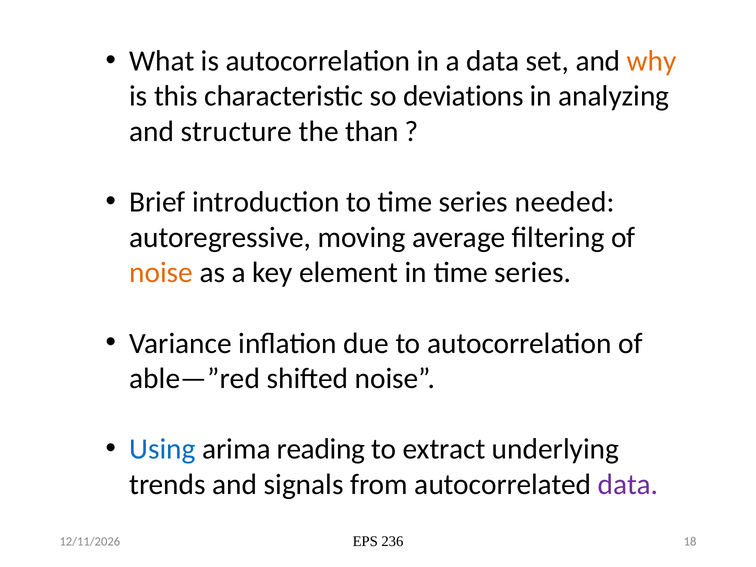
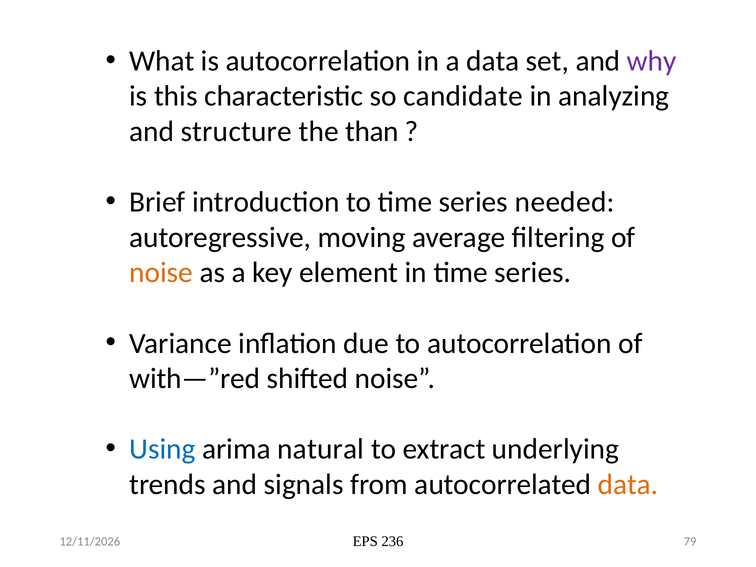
why colour: orange -> purple
deviations: deviations -> candidate
able—”red: able—”red -> with—”red
reading: reading -> natural
data at (628, 485) colour: purple -> orange
18: 18 -> 79
